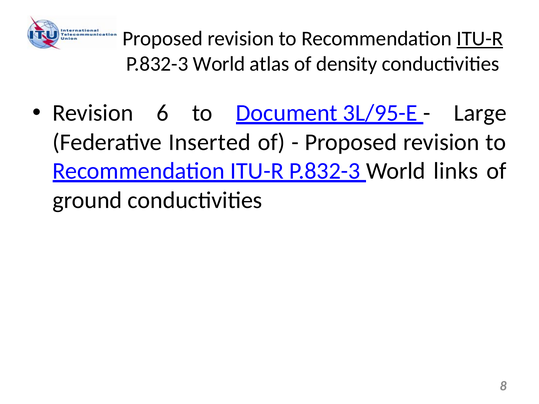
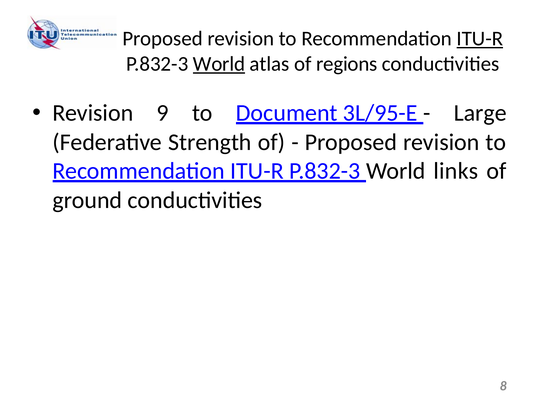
World at (219, 64) underline: none -> present
density: density -> regions
6: 6 -> 9
Inserted: Inserted -> Strength
